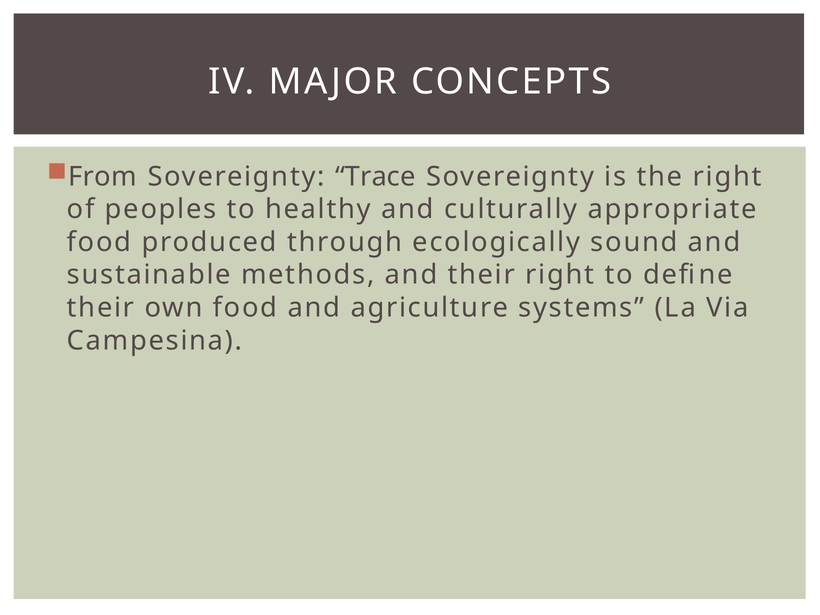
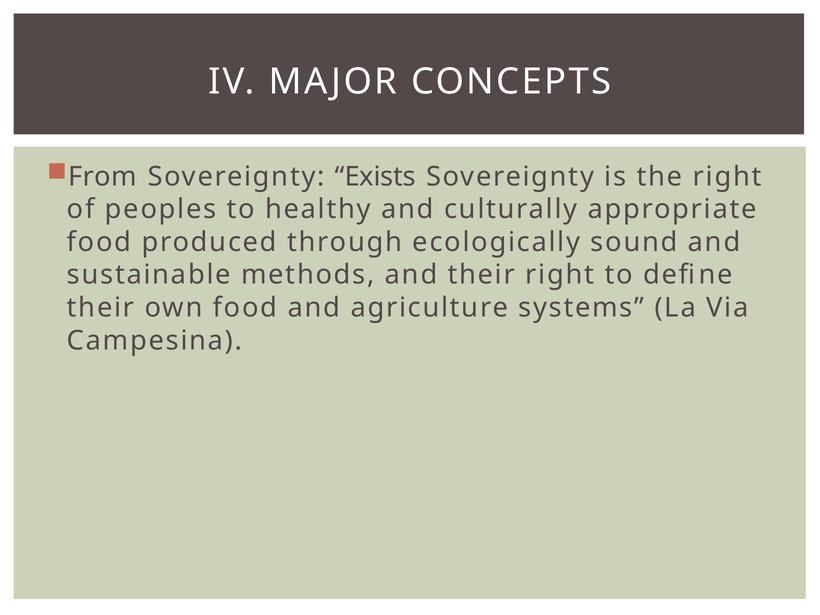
Trace: Trace -> Exists
